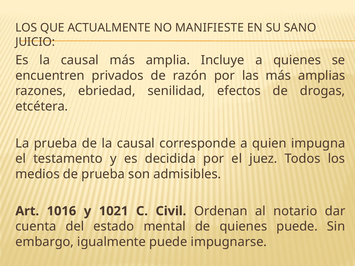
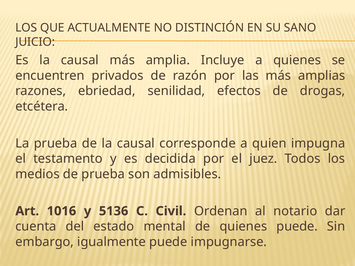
MANIFIESTE: MANIFIESTE -> DISTINCIÓN
1021: 1021 -> 5136
